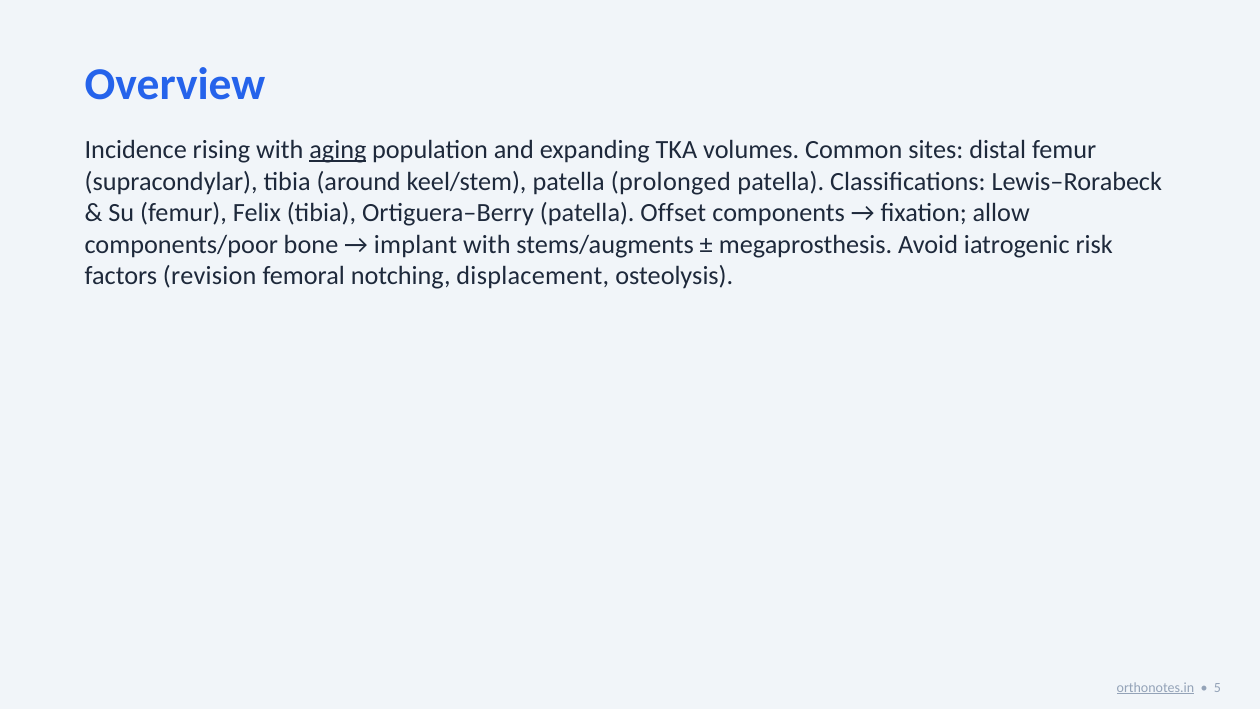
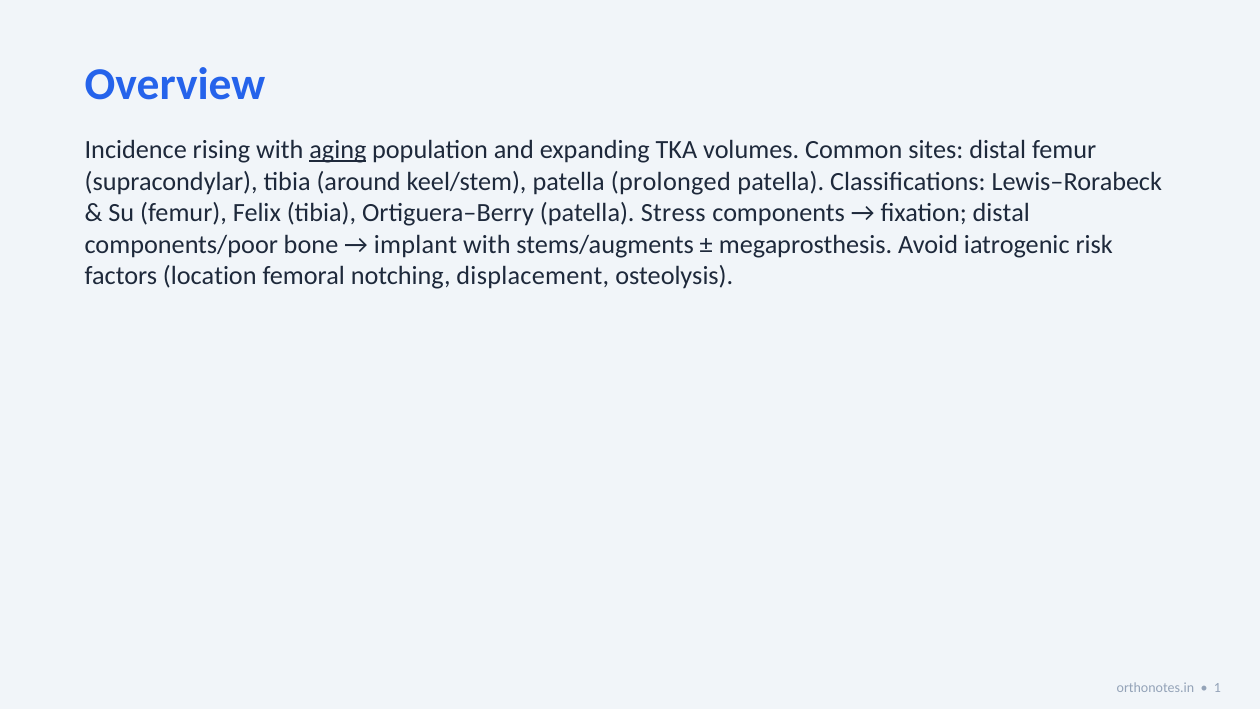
Offset: Offset -> Stress
fixation allow: allow -> distal
revision: revision -> location
orthonotes.in underline: present -> none
5: 5 -> 1
